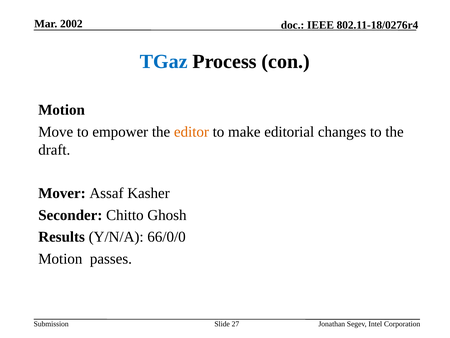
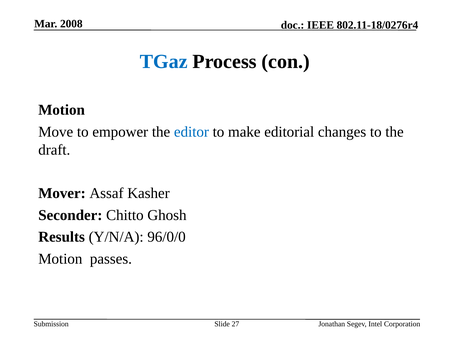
2002: 2002 -> 2008
editor colour: orange -> blue
66/0/0: 66/0/0 -> 96/0/0
